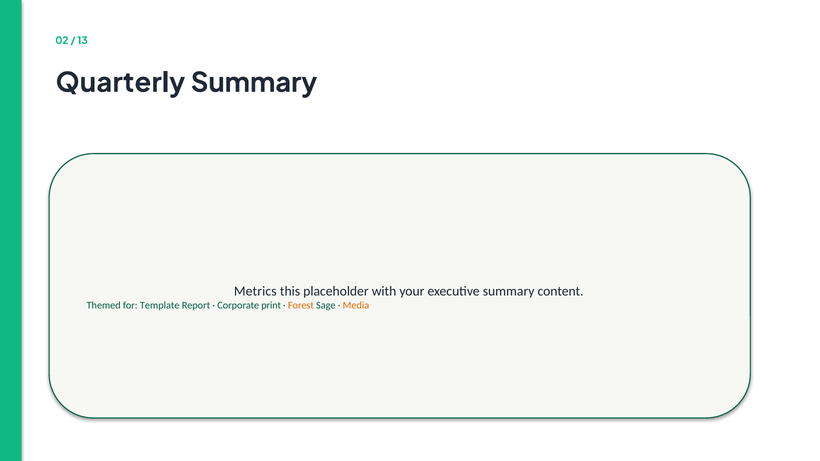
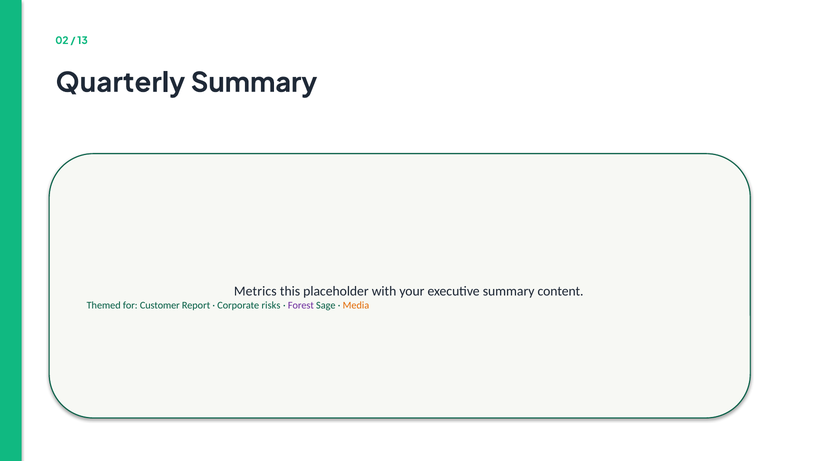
Template: Template -> Customer
print: print -> risks
Forest colour: orange -> purple
